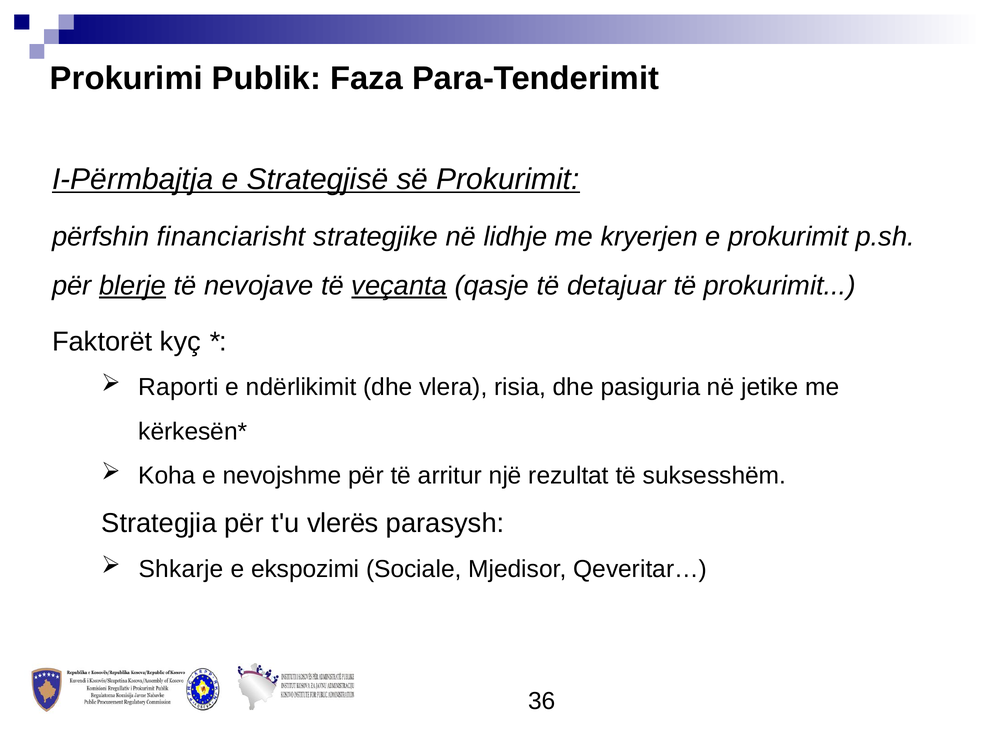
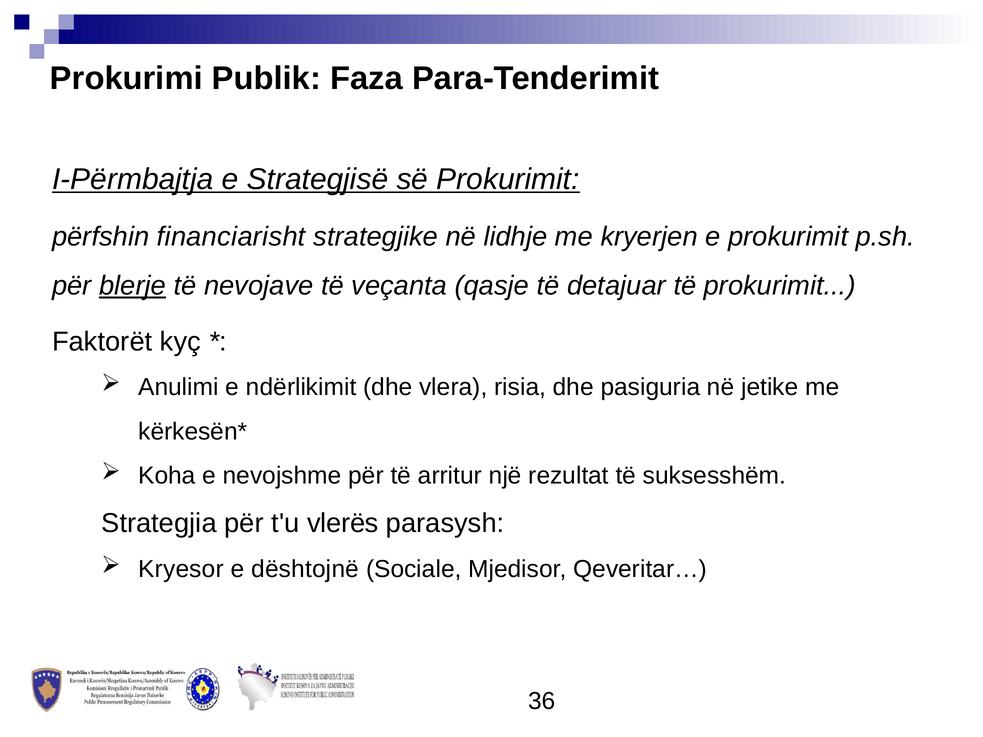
veçanta underline: present -> none
Raporti: Raporti -> Anulimi
Shkarje: Shkarje -> Kryesor
ekspozimi: ekspozimi -> dështojnë
